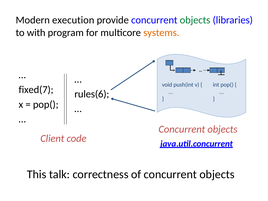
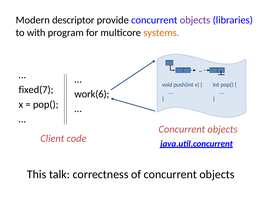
execution: execution -> descriptor
objects at (195, 20) colour: green -> purple
rules(6: rules(6 -> work(6
